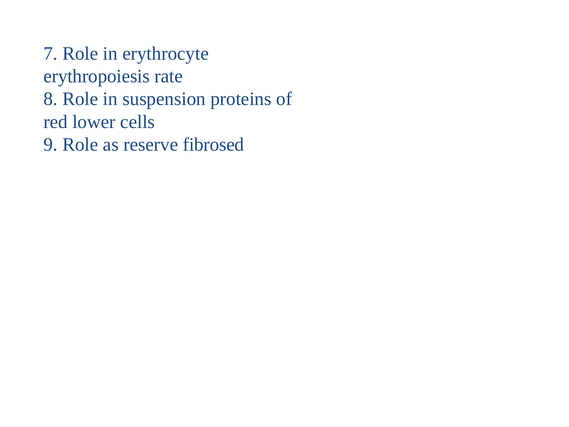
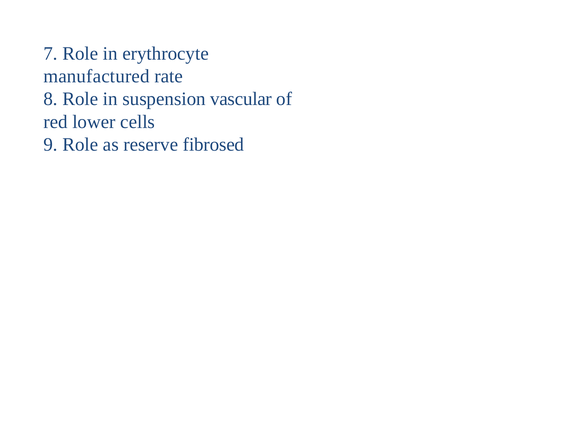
erythropoiesis: erythropoiesis -> manufactured
proteins: proteins -> vascular
